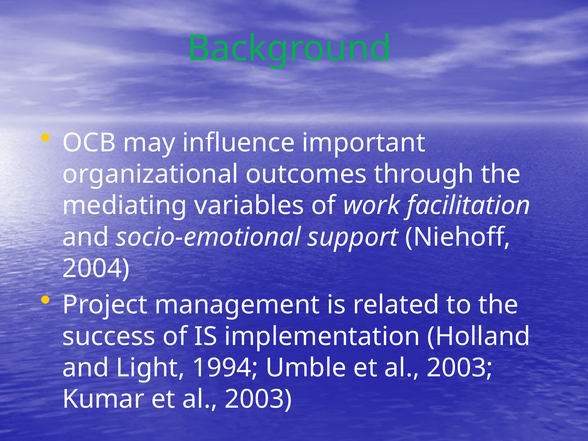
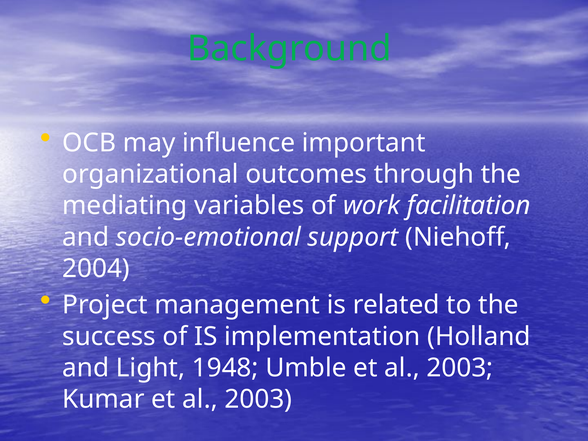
1994: 1994 -> 1948
